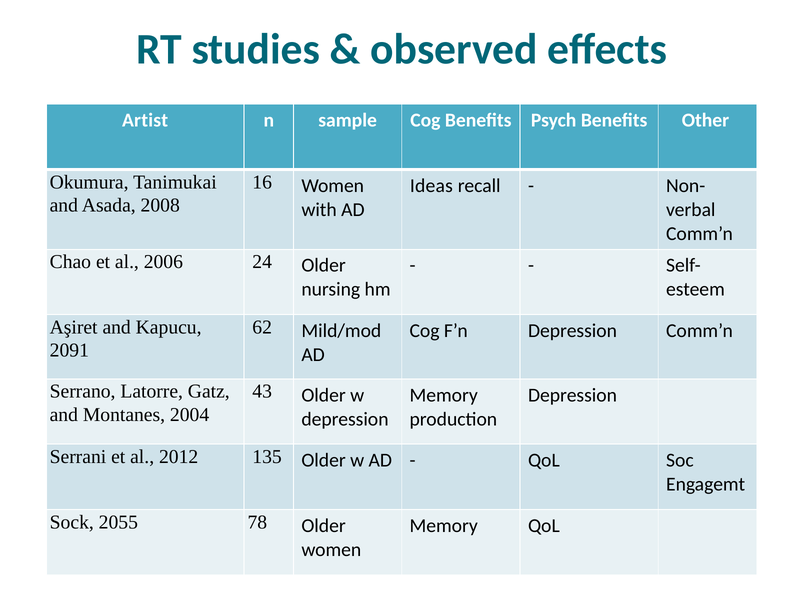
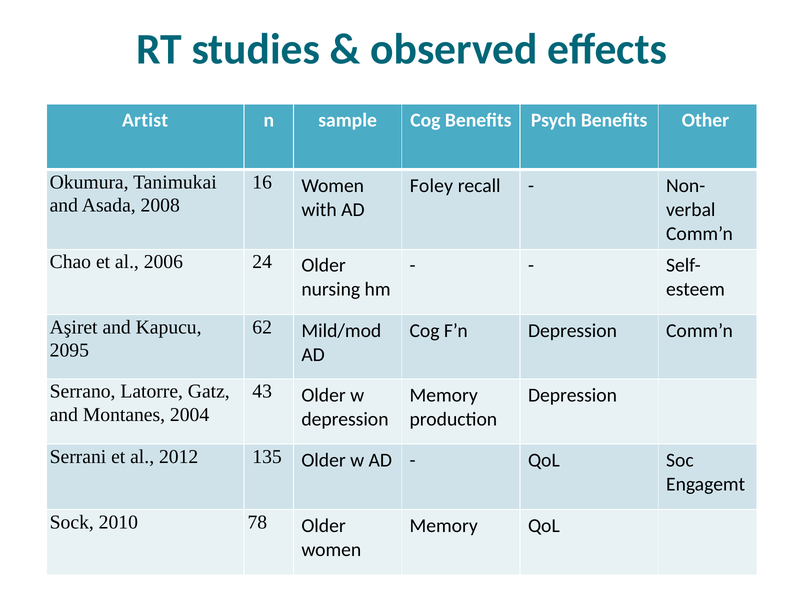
Ideas: Ideas -> Foley
2091: 2091 -> 2095
2055: 2055 -> 2010
